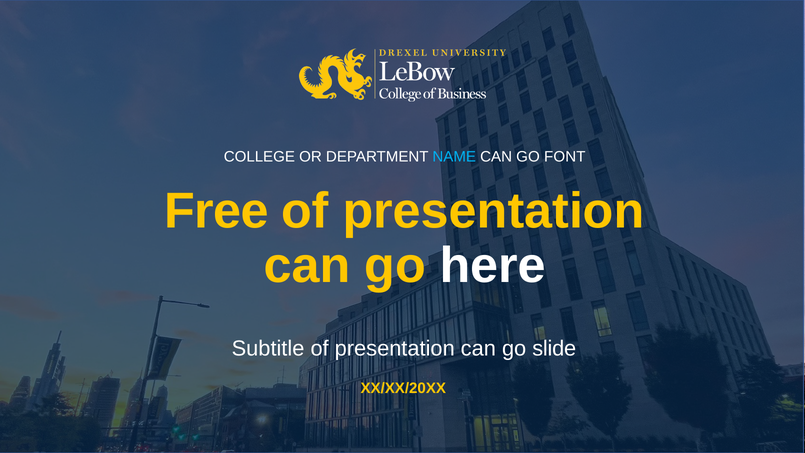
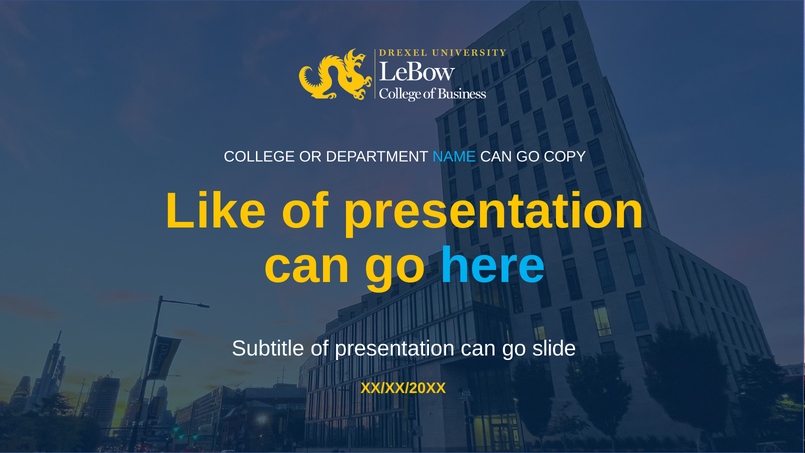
FONT: FONT -> COPY
Free: Free -> Like
here colour: white -> light blue
